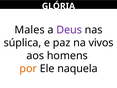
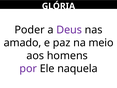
Males: Males -> Poder
súplica: súplica -> amado
vivos: vivos -> meio
por colour: orange -> purple
